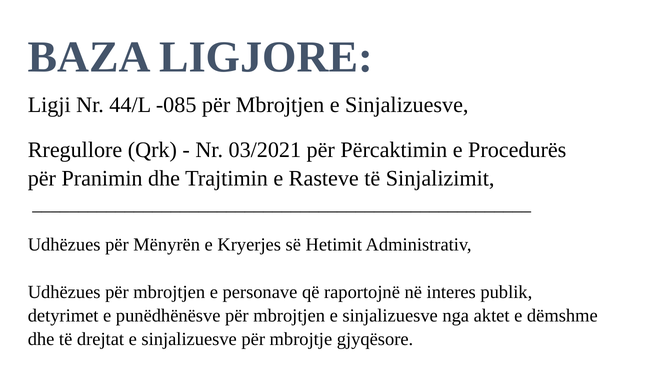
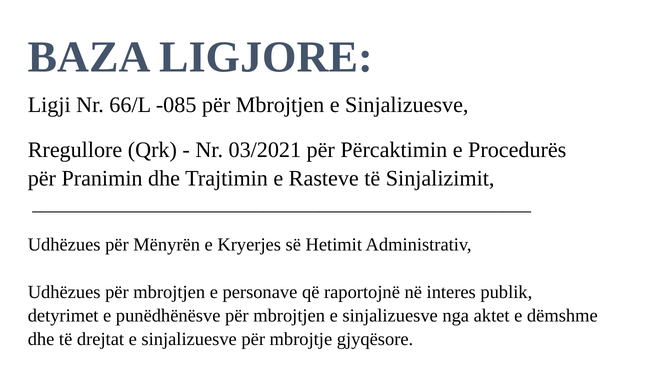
44/L: 44/L -> 66/L
